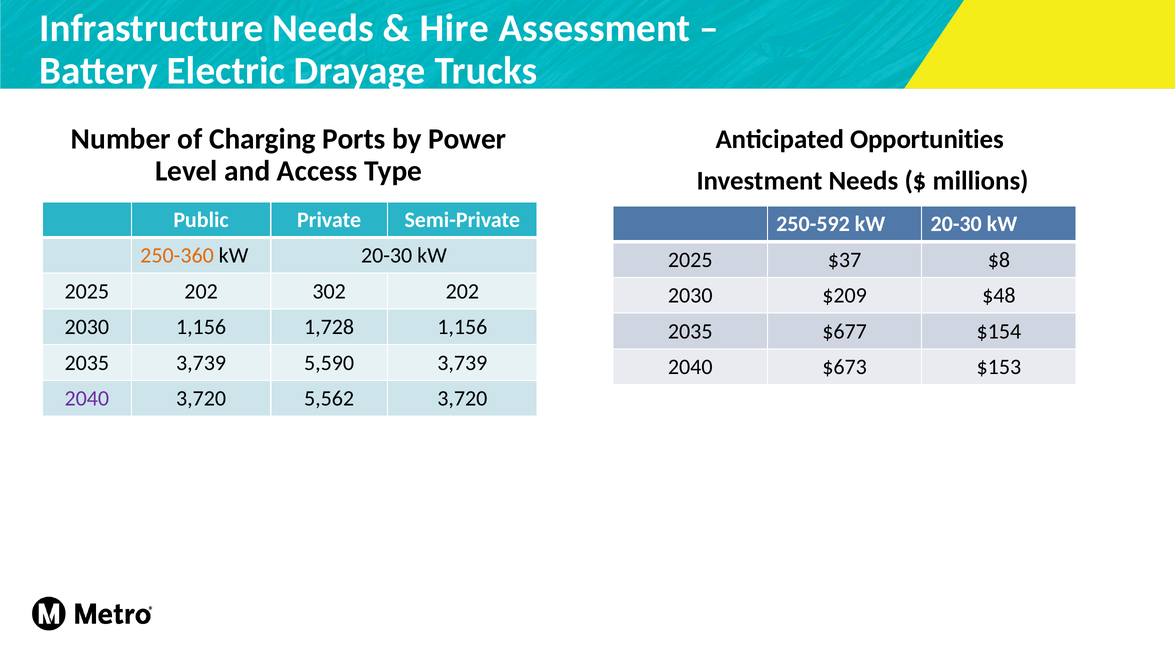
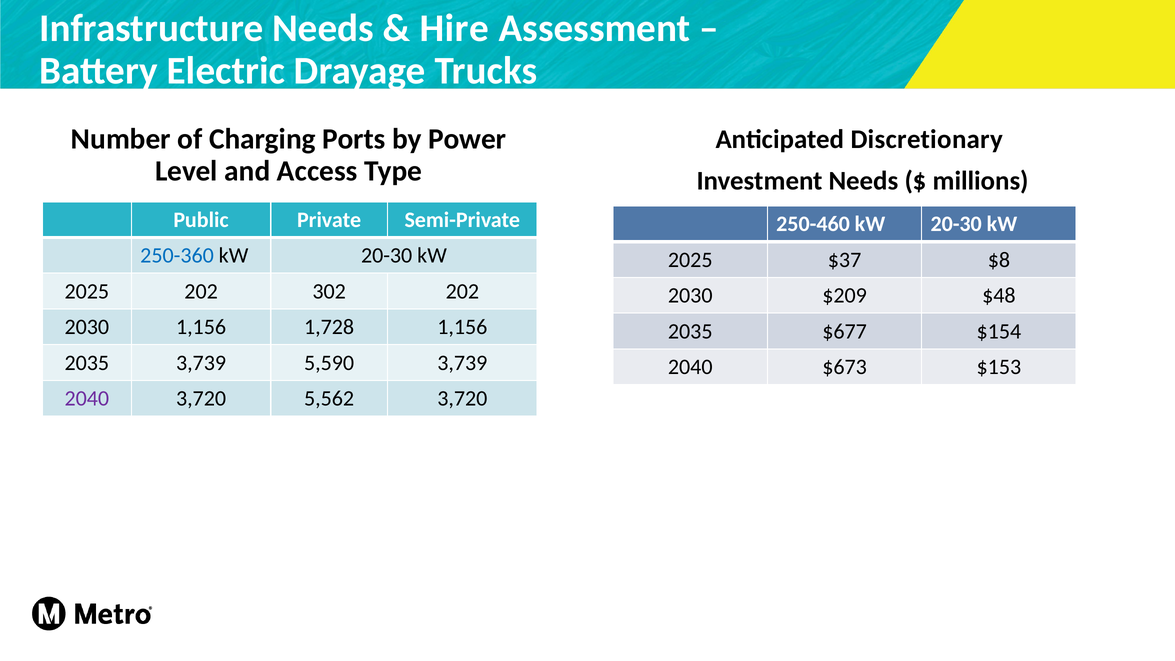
Opportunities: Opportunities -> Discretionary
250-592: 250-592 -> 250-460
250-360 colour: orange -> blue
